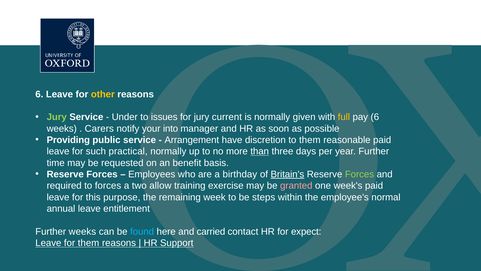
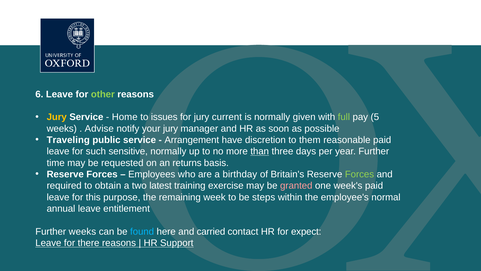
other colour: yellow -> light green
Jury at (57, 117) colour: light green -> yellow
Under: Under -> Home
full colour: yellow -> light green
pay 6: 6 -> 5
Carers: Carers -> Advise
your into: into -> jury
Providing: Providing -> Traveling
practical: practical -> sensitive
benefit: benefit -> returns
Britain's underline: present -> none
to forces: forces -> obtain
allow: allow -> latest
for them: them -> there
